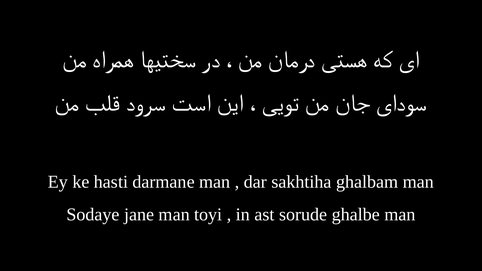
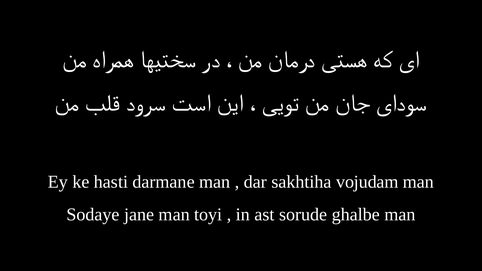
ghalbam: ghalbam -> vojudam
